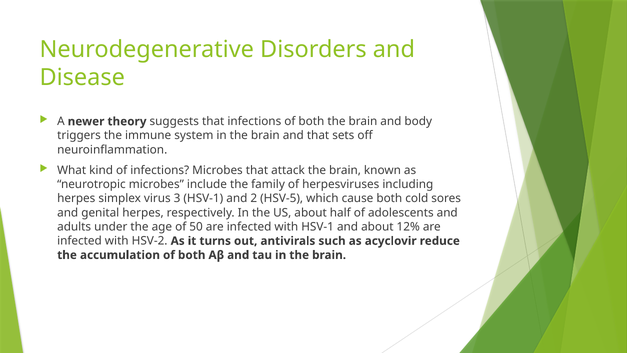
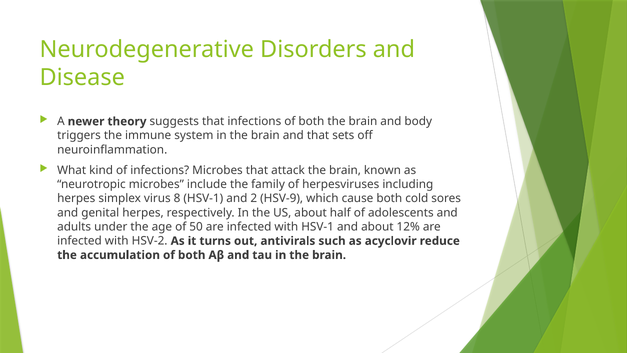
3: 3 -> 8
HSV-5: HSV-5 -> HSV-9
